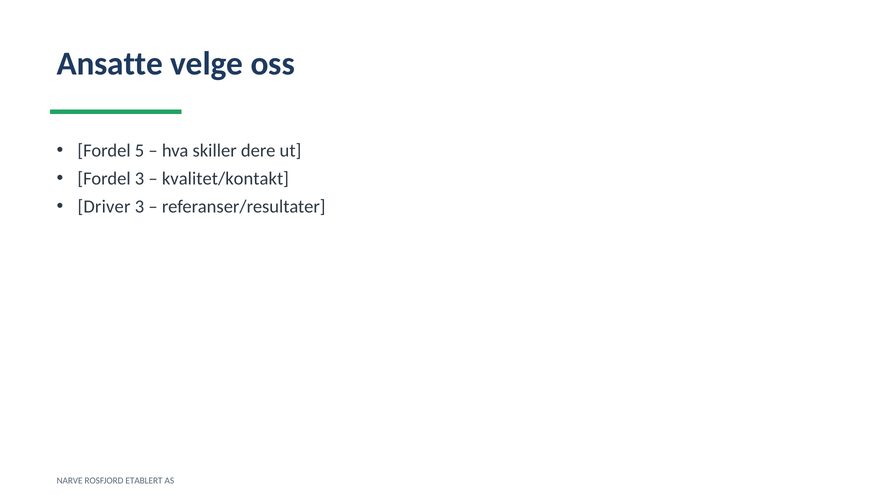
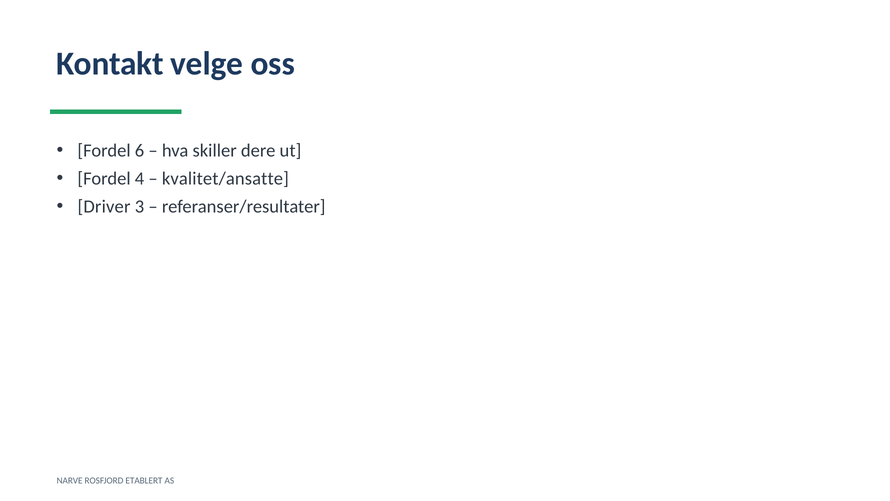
Ansatte: Ansatte -> Kontakt
5: 5 -> 6
Fordel 3: 3 -> 4
kvalitet/kontakt: kvalitet/kontakt -> kvalitet/ansatte
